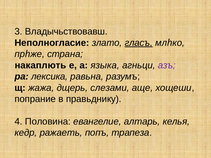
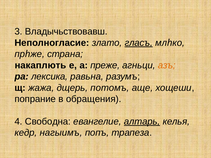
языка: языка -> преже
азъ colour: purple -> orange
слезами: слезами -> потомъ
правьднику: правьднику -> обращения
Половина: Половина -> Свободна
алтарь underline: none -> present
ражаеть: ражаеть -> нагыимъ
